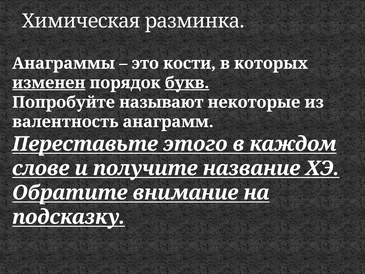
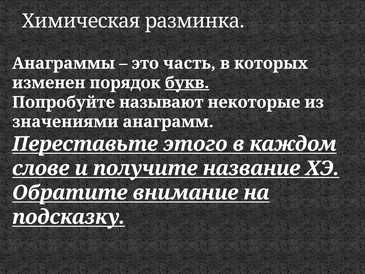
кости: кости -> часть
изменен underline: present -> none
валентность: валентность -> значениями
